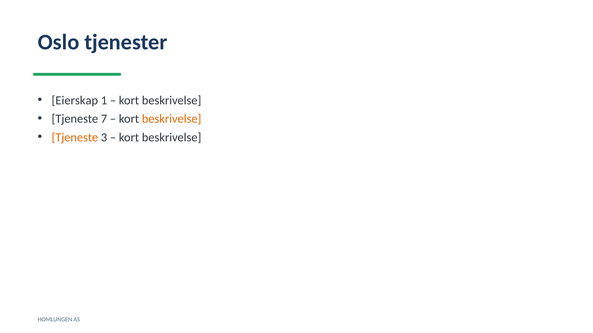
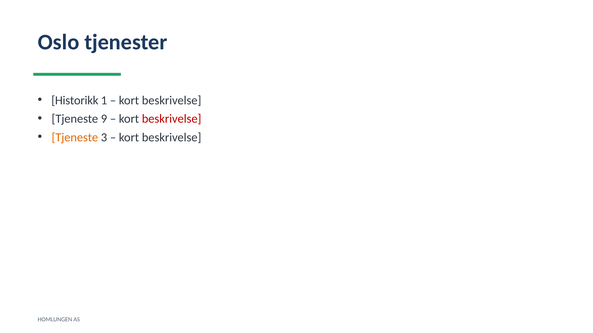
Eierskap: Eierskap -> Historikk
7: 7 -> 9
beskrivelse at (172, 119) colour: orange -> red
